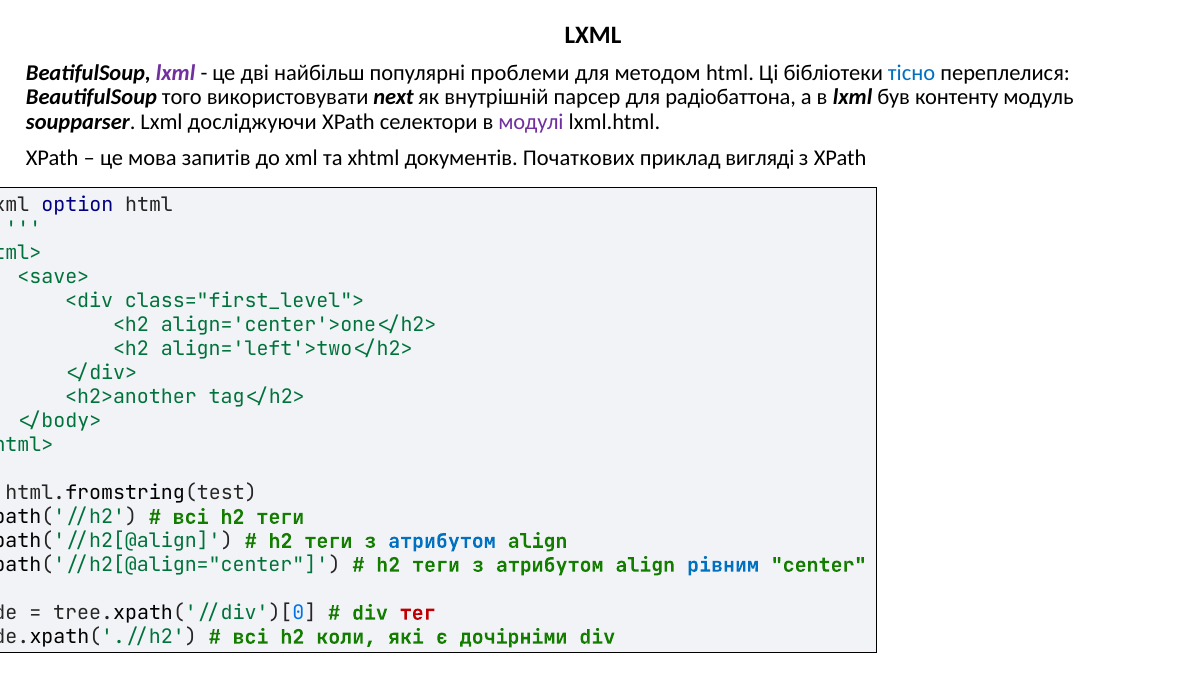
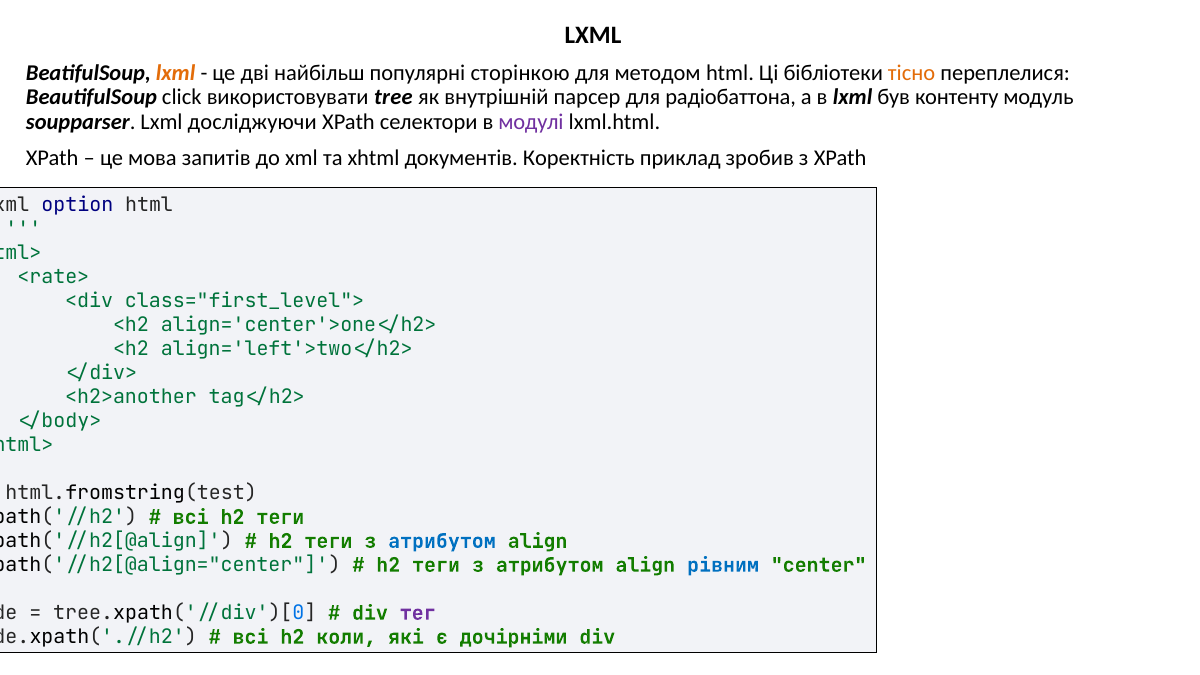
lxml at (176, 73) colour: purple -> orange
проблеми: проблеми -> сторінкою
тісно colour: blue -> orange
того: того -> click
використовувати next: next -> tree
Початкових: Початкових -> Коректність
вигляді: вигляді -> зробив
<save>: <save> -> <rate>
тег colour: red -> purple
